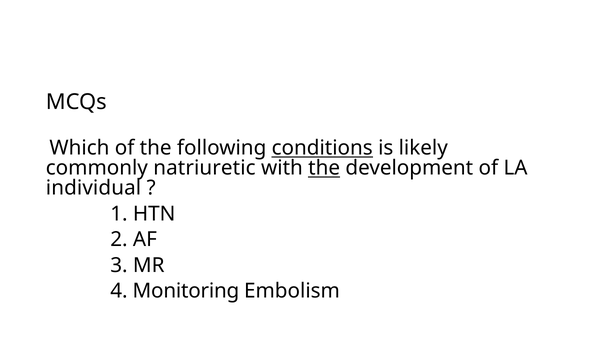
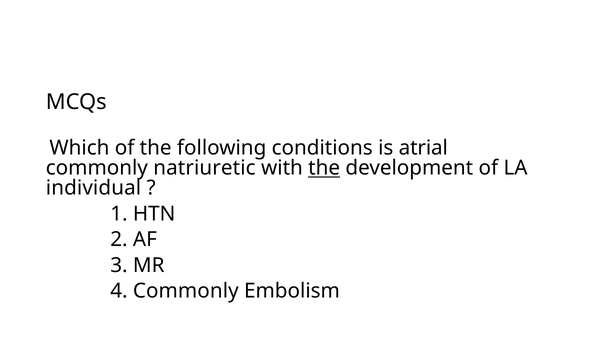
conditions underline: present -> none
likely: likely -> atrial
4 Monitoring: Monitoring -> Commonly
